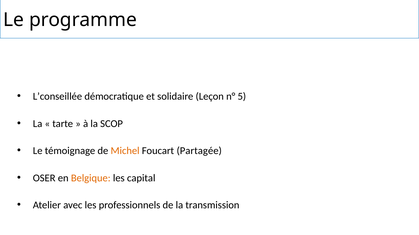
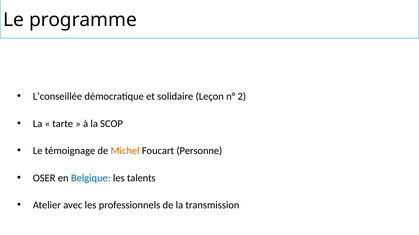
5: 5 -> 2
Partagée: Partagée -> Personne
Belgique colour: orange -> blue
capital: capital -> talents
